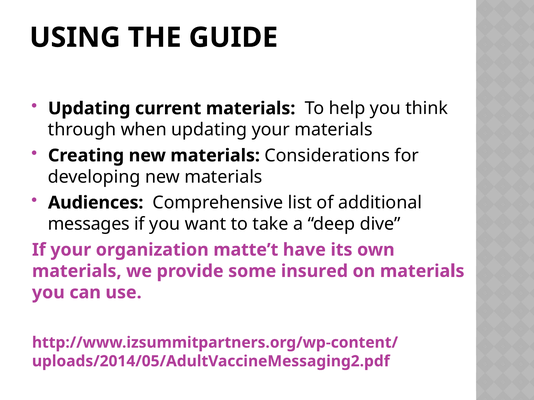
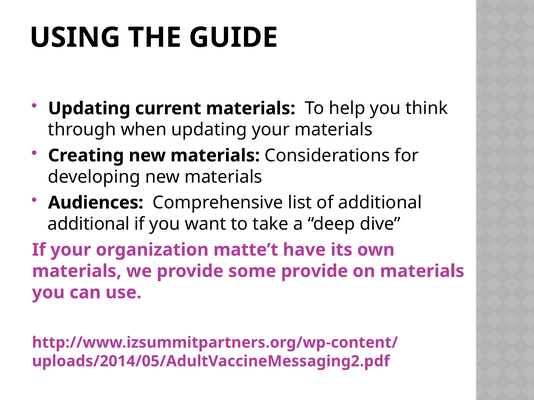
messages at (89, 224): messages -> additional
some insured: insured -> provide
